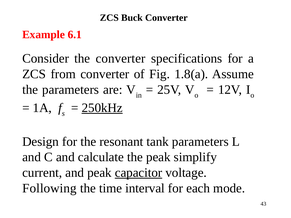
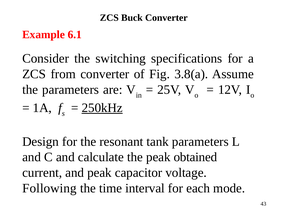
the converter: converter -> switching
1.8(a: 1.8(a -> 3.8(a
simplify: simplify -> obtained
capacitor underline: present -> none
